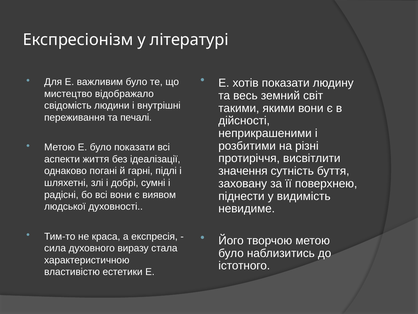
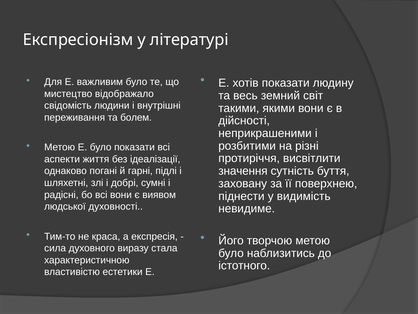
печалі: печалі -> болем
